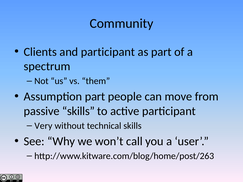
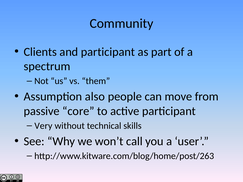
Assumption part: part -> also
passive skills: skills -> core
